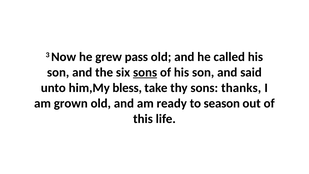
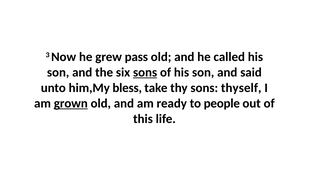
thanks: thanks -> thyself
grown underline: none -> present
season: season -> people
